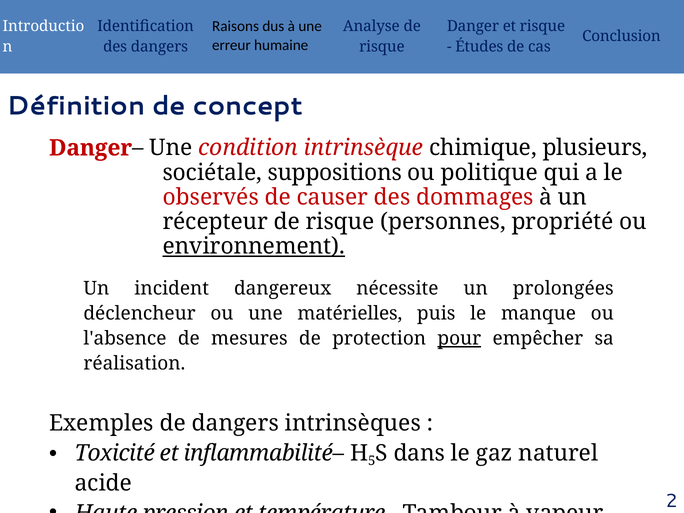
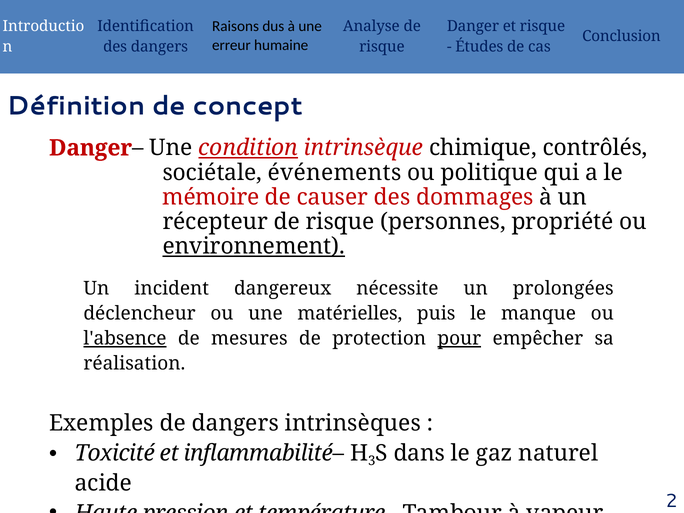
condition underline: none -> present
plusieurs: plusieurs -> contrôlés
suppositions: suppositions -> événements
observés: observés -> mémoire
l'absence underline: none -> present
5: 5 -> 3
